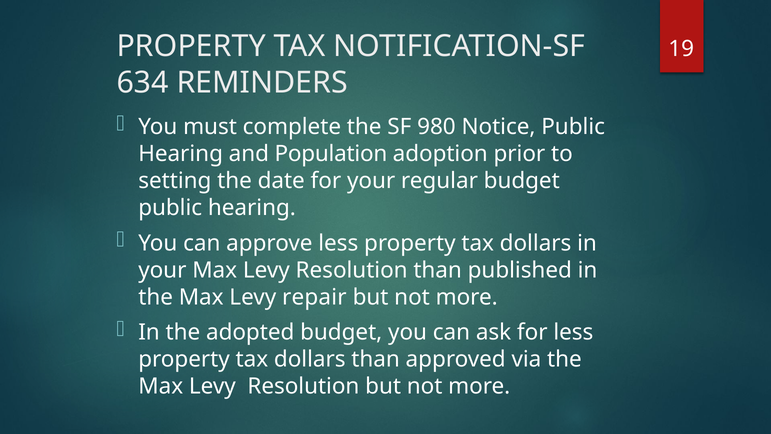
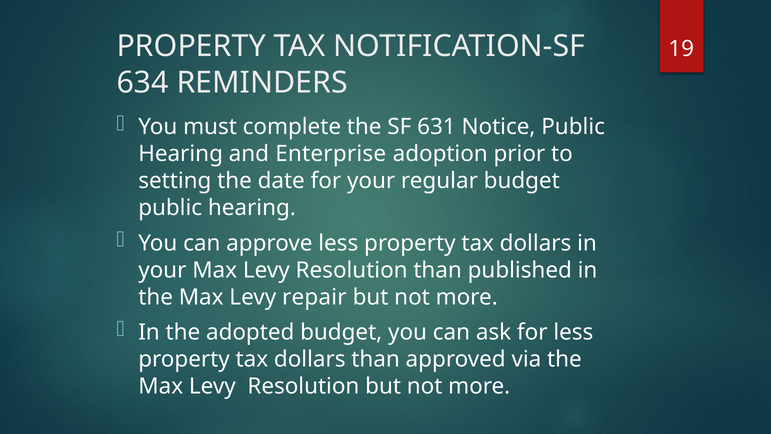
980: 980 -> 631
Population: Population -> Enterprise
